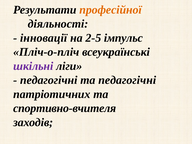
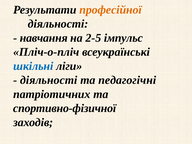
інновації: інновації -> навчання
шкільні colour: purple -> blue
педагогічні at (49, 80): педагогічні -> діяльності
спортивно-вчителя: спортивно-вчителя -> спортивно-фізичної
